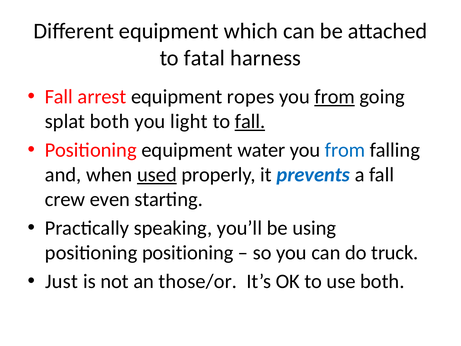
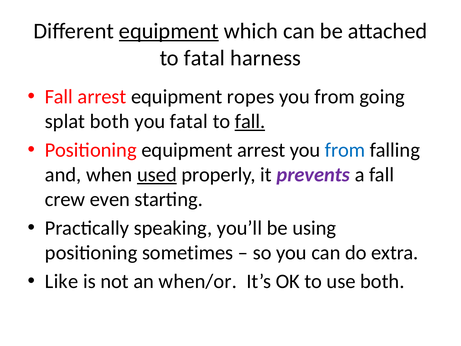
equipment at (169, 31) underline: none -> present
from at (335, 97) underline: present -> none
you light: light -> fatal
equipment water: water -> arrest
prevents colour: blue -> purple
positioning positioning: positioning -> sometimes
truck: truck -> extra
Just: Just -> Like
those/or: those/or -> when/or
